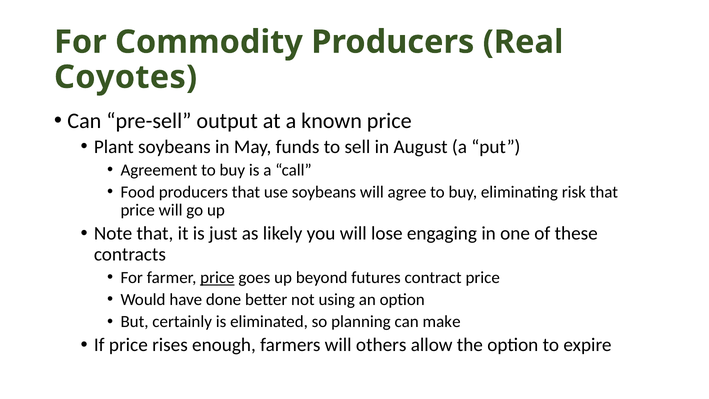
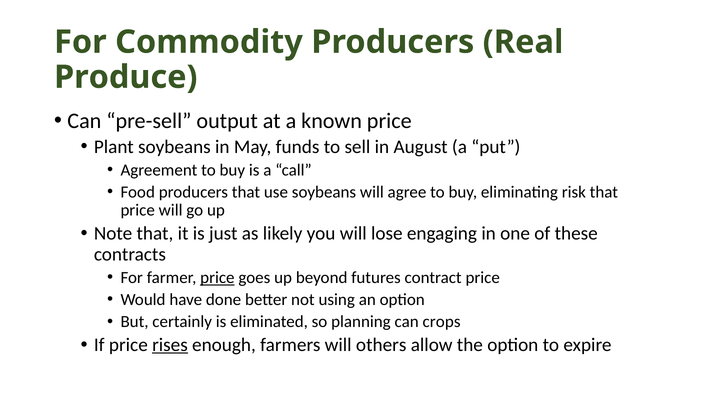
Coyotes: Coyotes -> Produce
make: make -> crops
rises underline: none -> present
